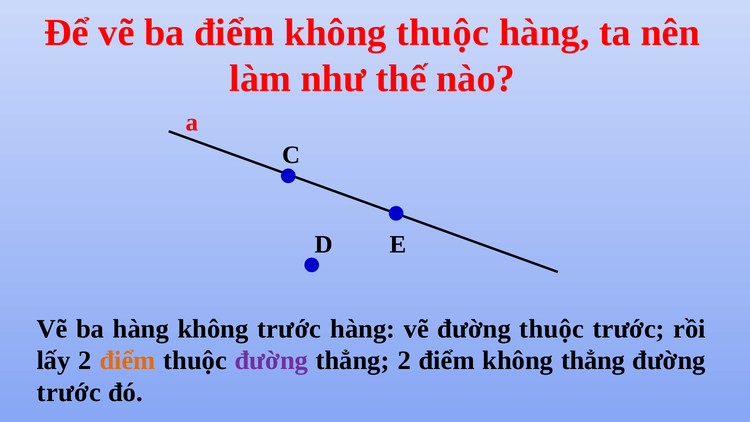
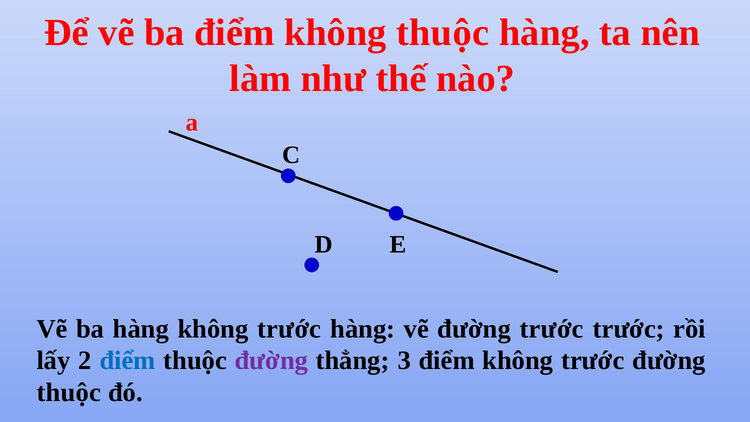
đường thuộc: thuộc -> trước
điểm at (128, 361) colour: orange -> blue
thẳng 2: 2 -> 3
điểm không thẳng: thẳng -> trước
trước at (69, 392): trước -> thuộc
